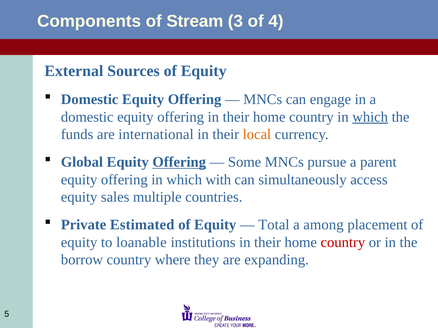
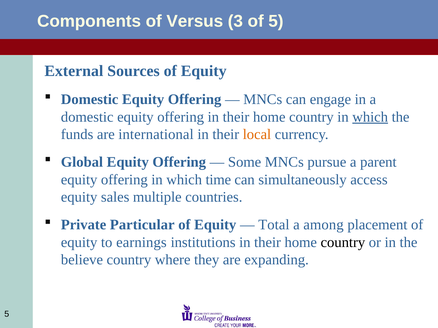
Stream: Stream -> Versus
of 4: 4 -> 5
Offering at (179, 162) underline: present -> none
with: with -> time
Estimated: Estimated -> Particular
loanable: loanable -> earnings
country at (343, 243) colour: red -> black
borrow: borrow -> believe
